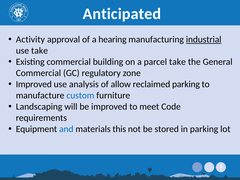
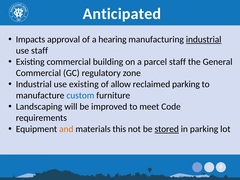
Activity: Activity -> Impacts
use take: take -> staff
parcel take: take -> staff
Improved at (34, 84): Improved -> Industrial
use analysis: analysis -> existing
and colour: blue -> orange
stored underline: none -> present
